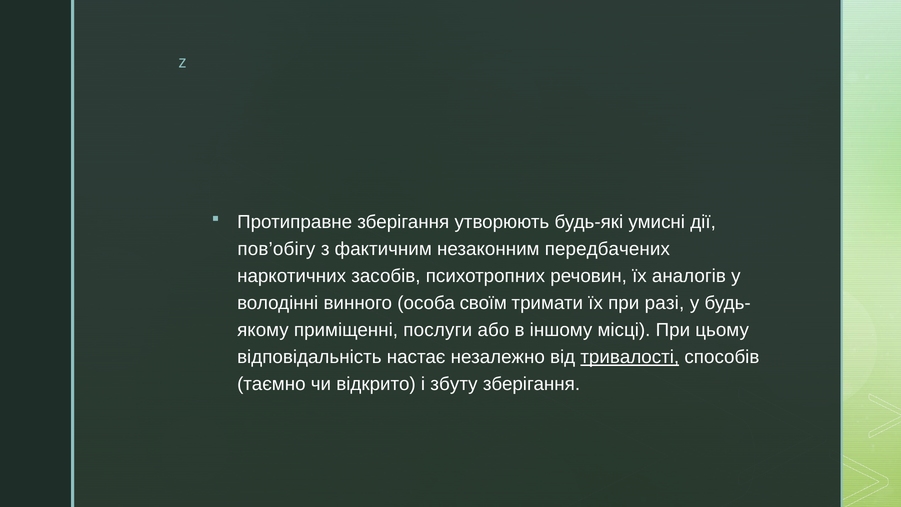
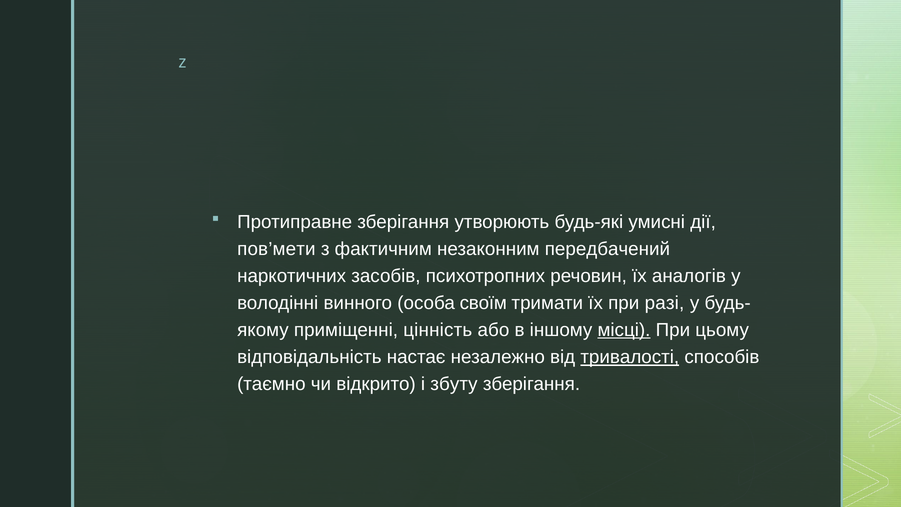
пов’обігу: пов’обігу -> пов’мети
передбачених: передбачених -> передбачений
послуги: послуги -> цінність
місці underline: none -> present
